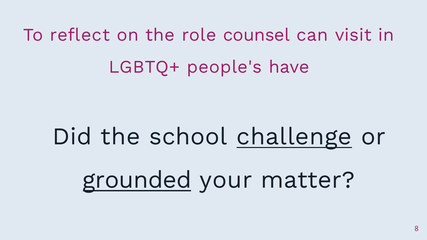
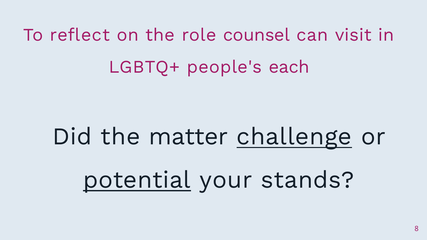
have: have -> each
school: school -> matter
grounded: grounded -> potential
matter: matter -> stands
